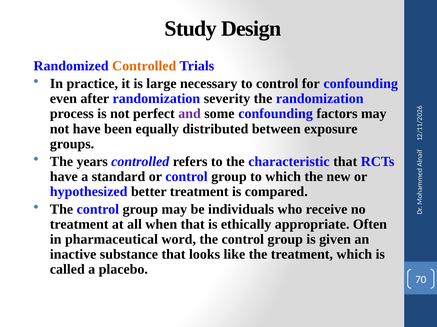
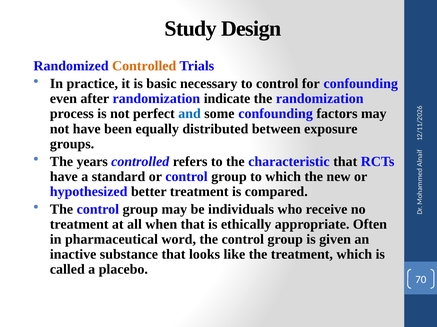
large: large -> basic
severity: severity -> indicate
and colour: purple -> blue
